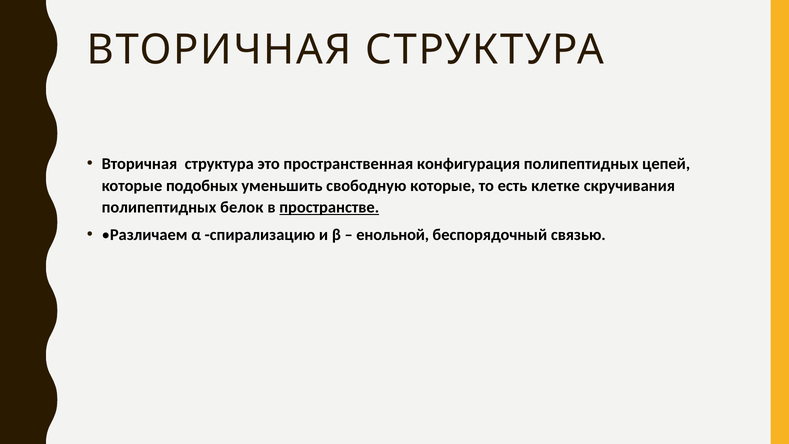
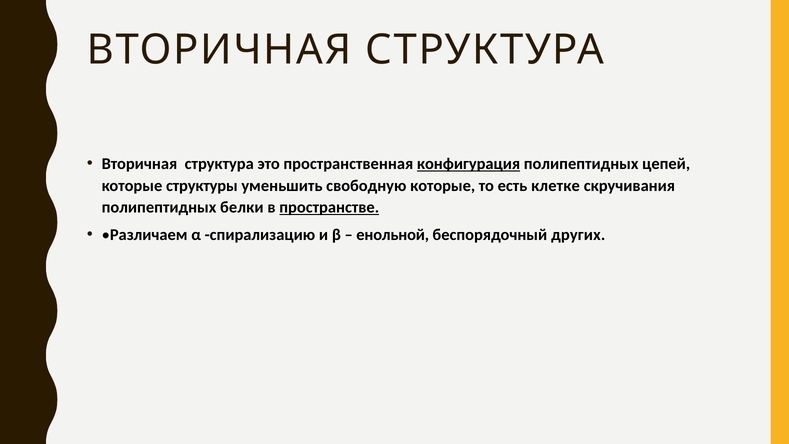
конфигурация underline: none -> present
подобных: подобных -> структуры
белок: белок -> белки
связью: связью -> других
